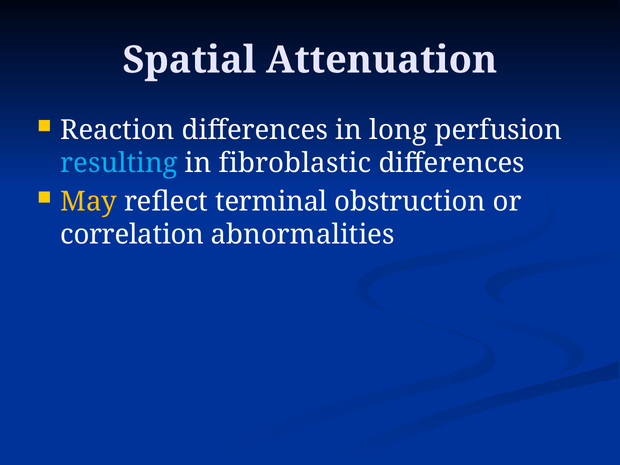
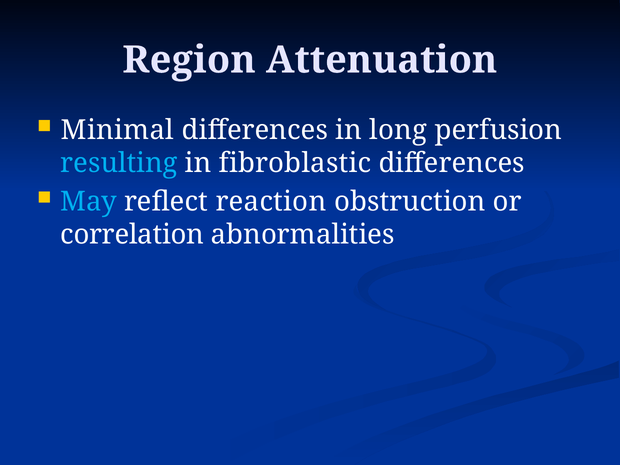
Spatial: Spatial -> Region
Reaction: Reaction -> Minimal
May colour: yellow -> light blue
terminal: terminal -> reaction
